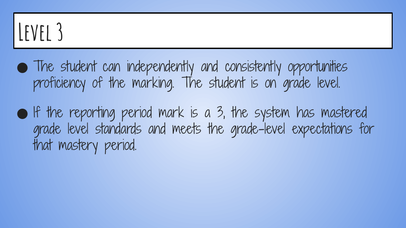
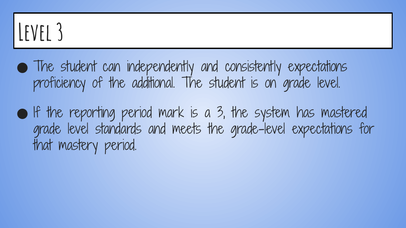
consistently opportunities: opportunities -> expectations
marking: marking -> additional
